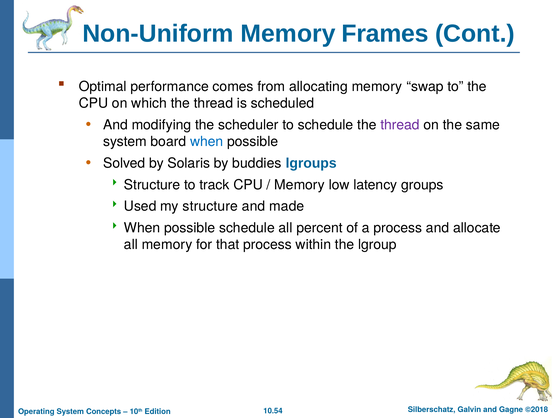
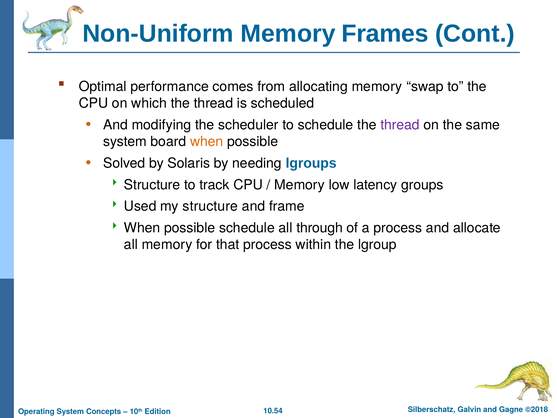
when at (207, 141) colour: blue -> orange
buddies: buddies -> needing
made: made -> frame
percent: percent -> through
